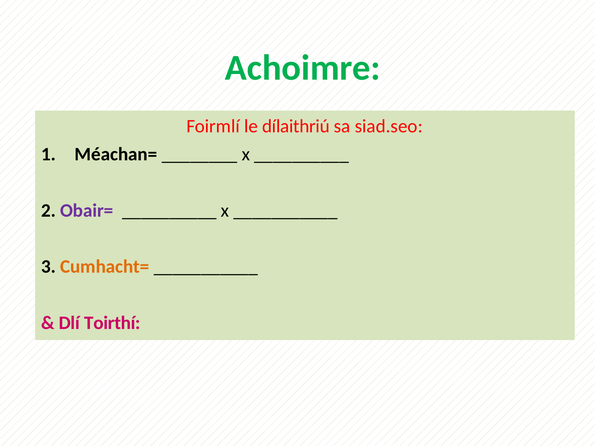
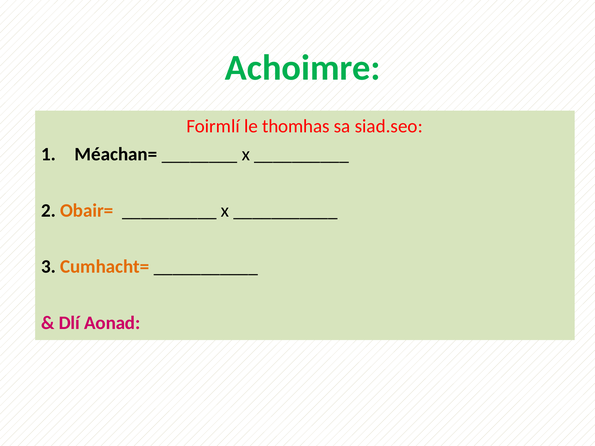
dílaithriú: dílaithriú -> thomhas
Obair= colour: purple -> orange
Toirthí: Toirthí -> Aonad
